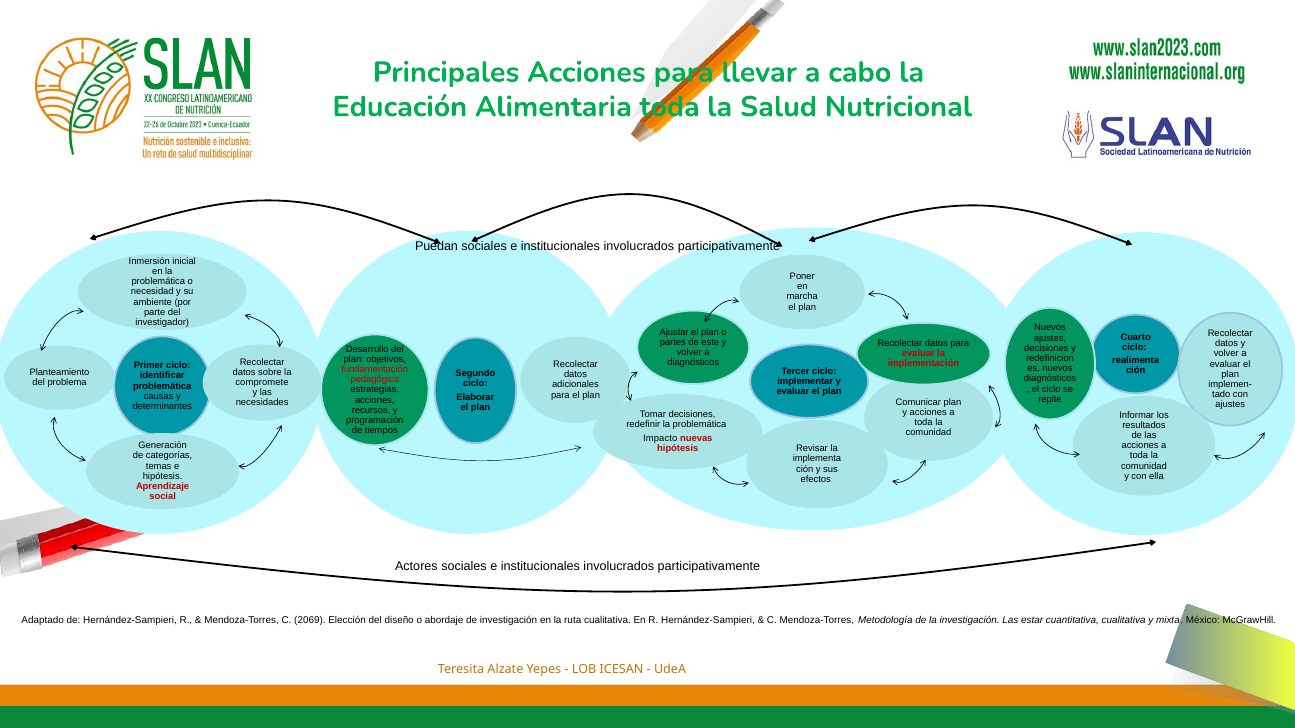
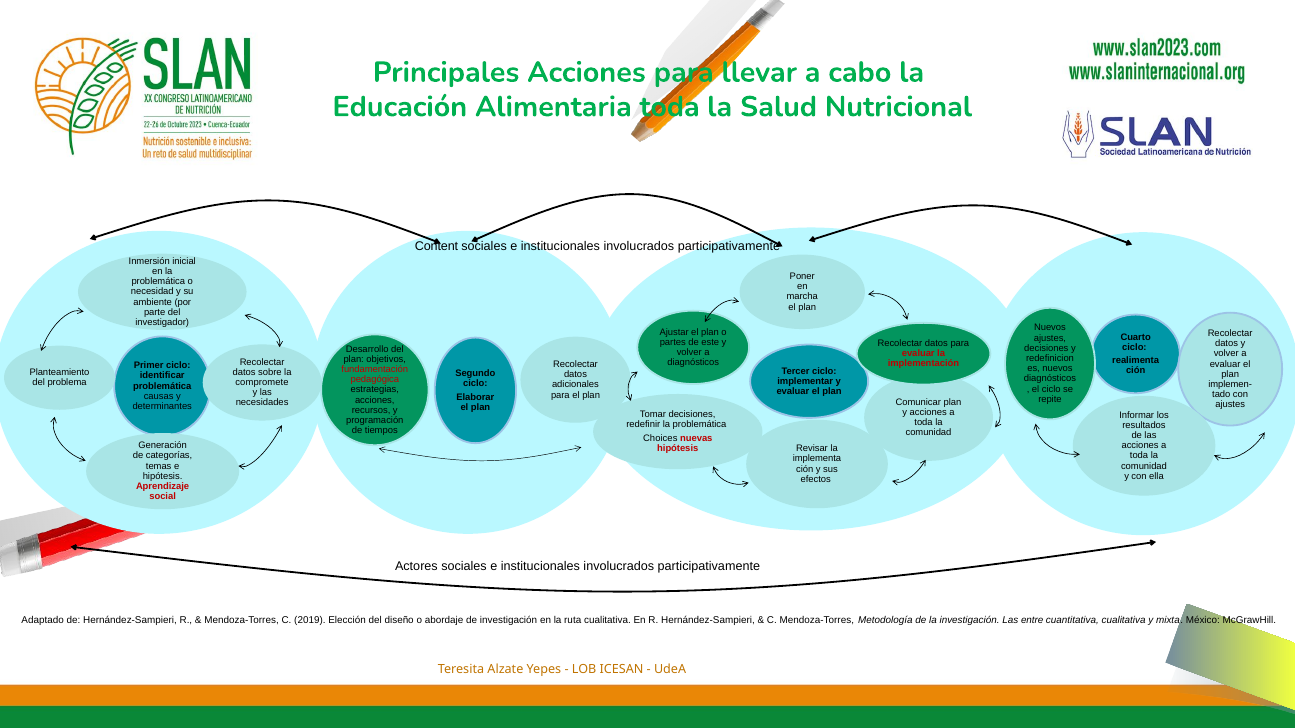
Puedan: Puedan -> Content
Impacto: Impacto -> Choices
2069: 2069 -> 2019
estar: estar -> entre
